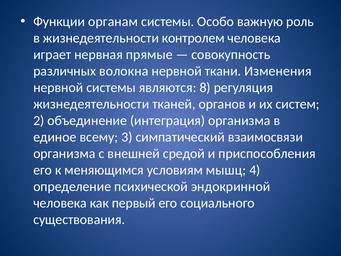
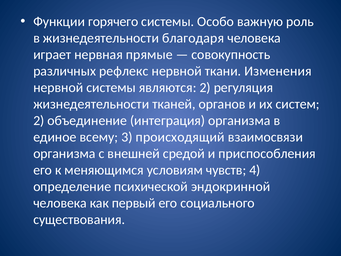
органам: органам -> горячего
контролем: контролем -> благодаря
волокна: волокна -> рефлекс
являются 8: 8 -> 2
симпатический: симпатический -> происходящий
мышц: мышц -> чувств
